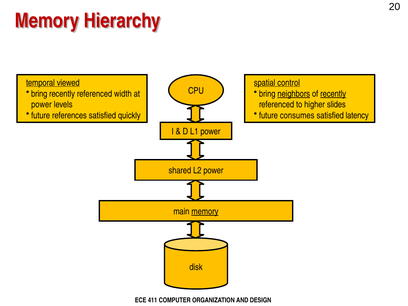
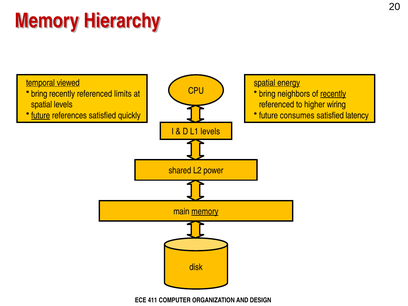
control: control -> energy
width: width -> limits
neighbors underline: present -> none
power at (41, 105): power -> spatial
slides: slides -> wiring
future at (41, 115) underline: none -> present
L1 power: power -> levels
